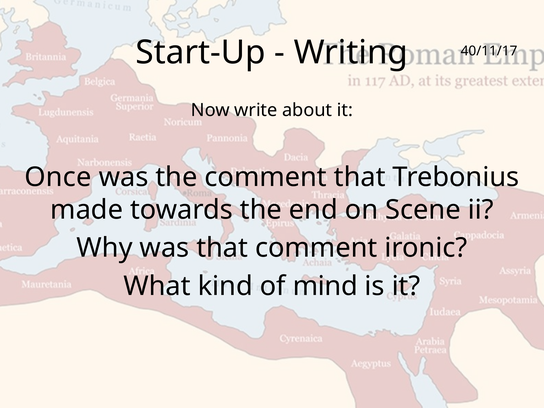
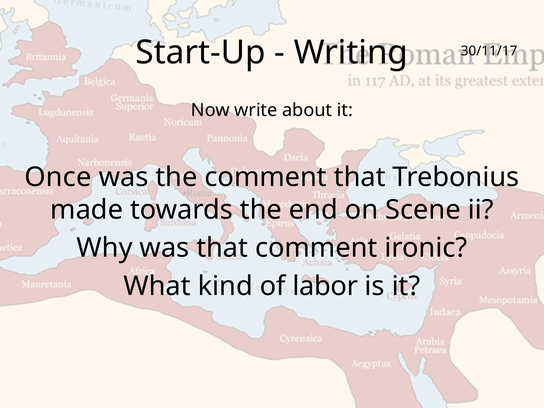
40/11/17: 40/11/17 -> 30/11/17
mind: mind -> labor
